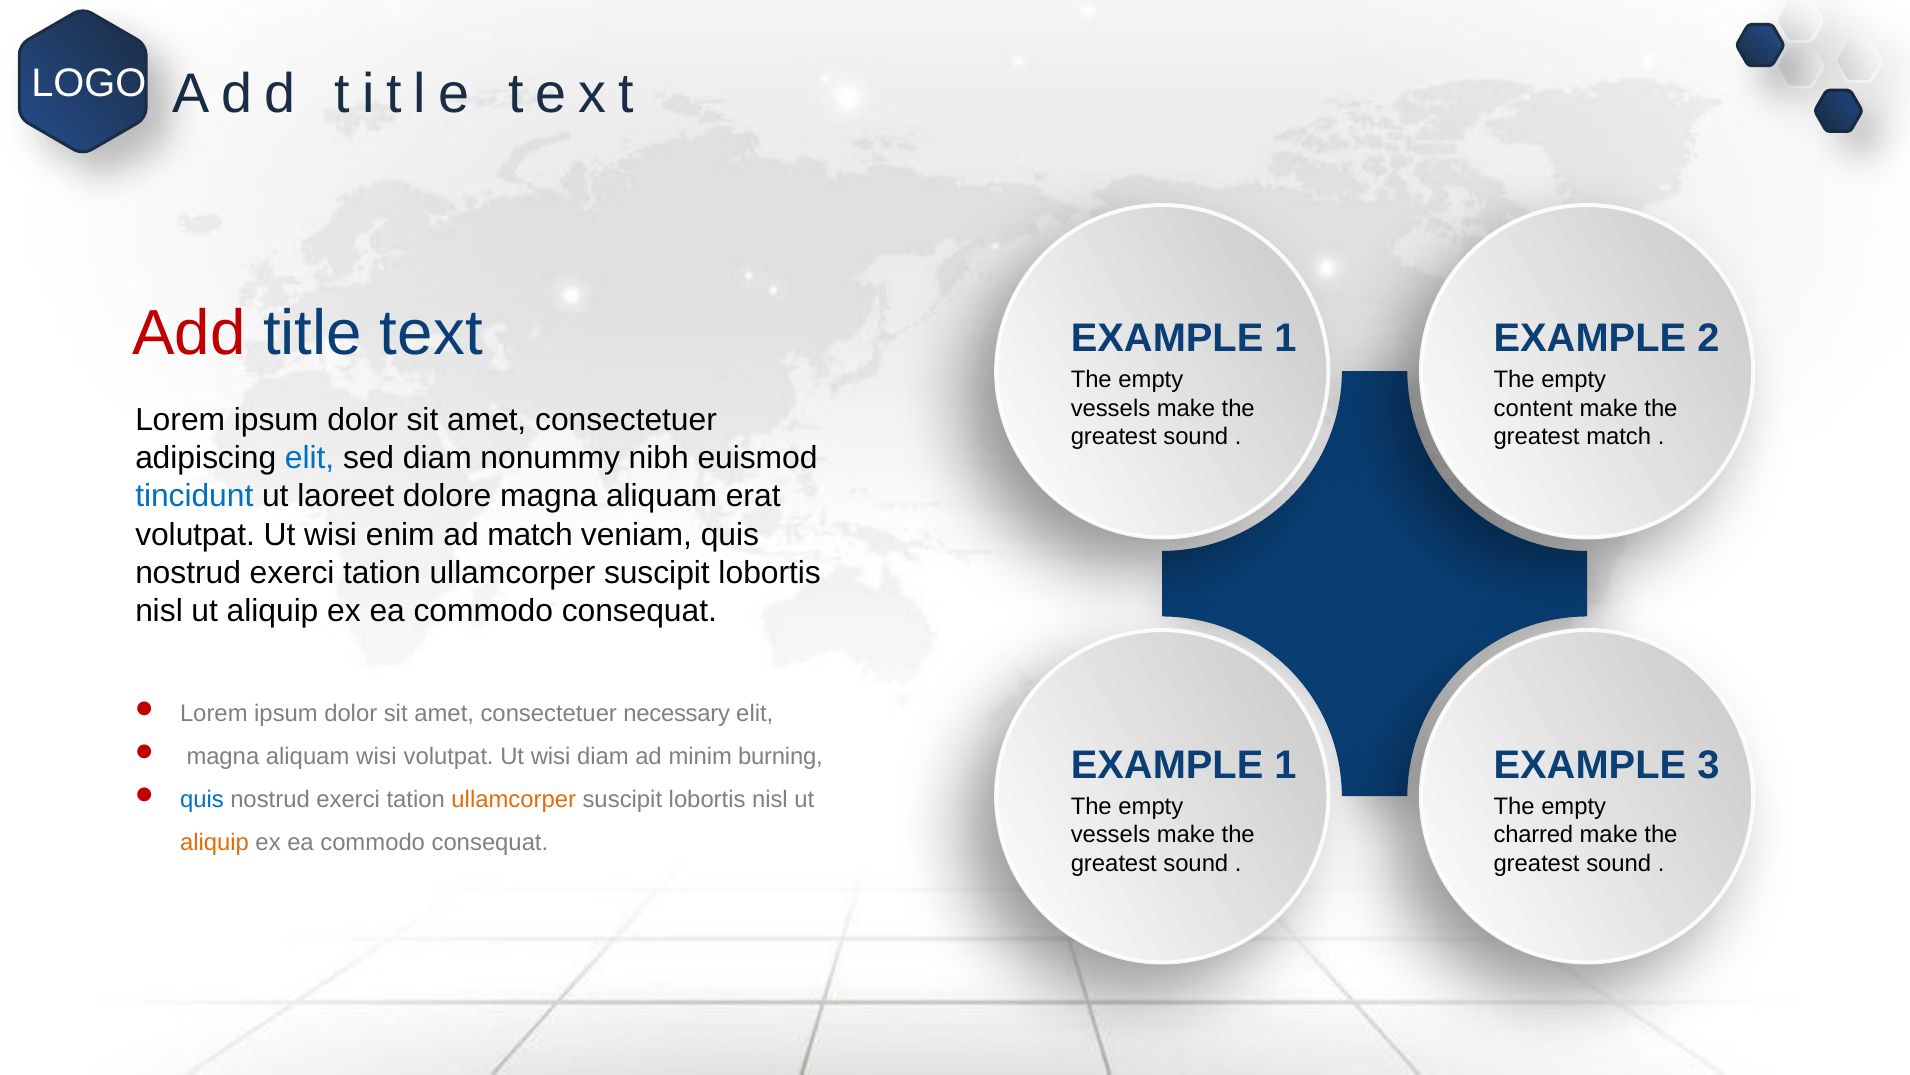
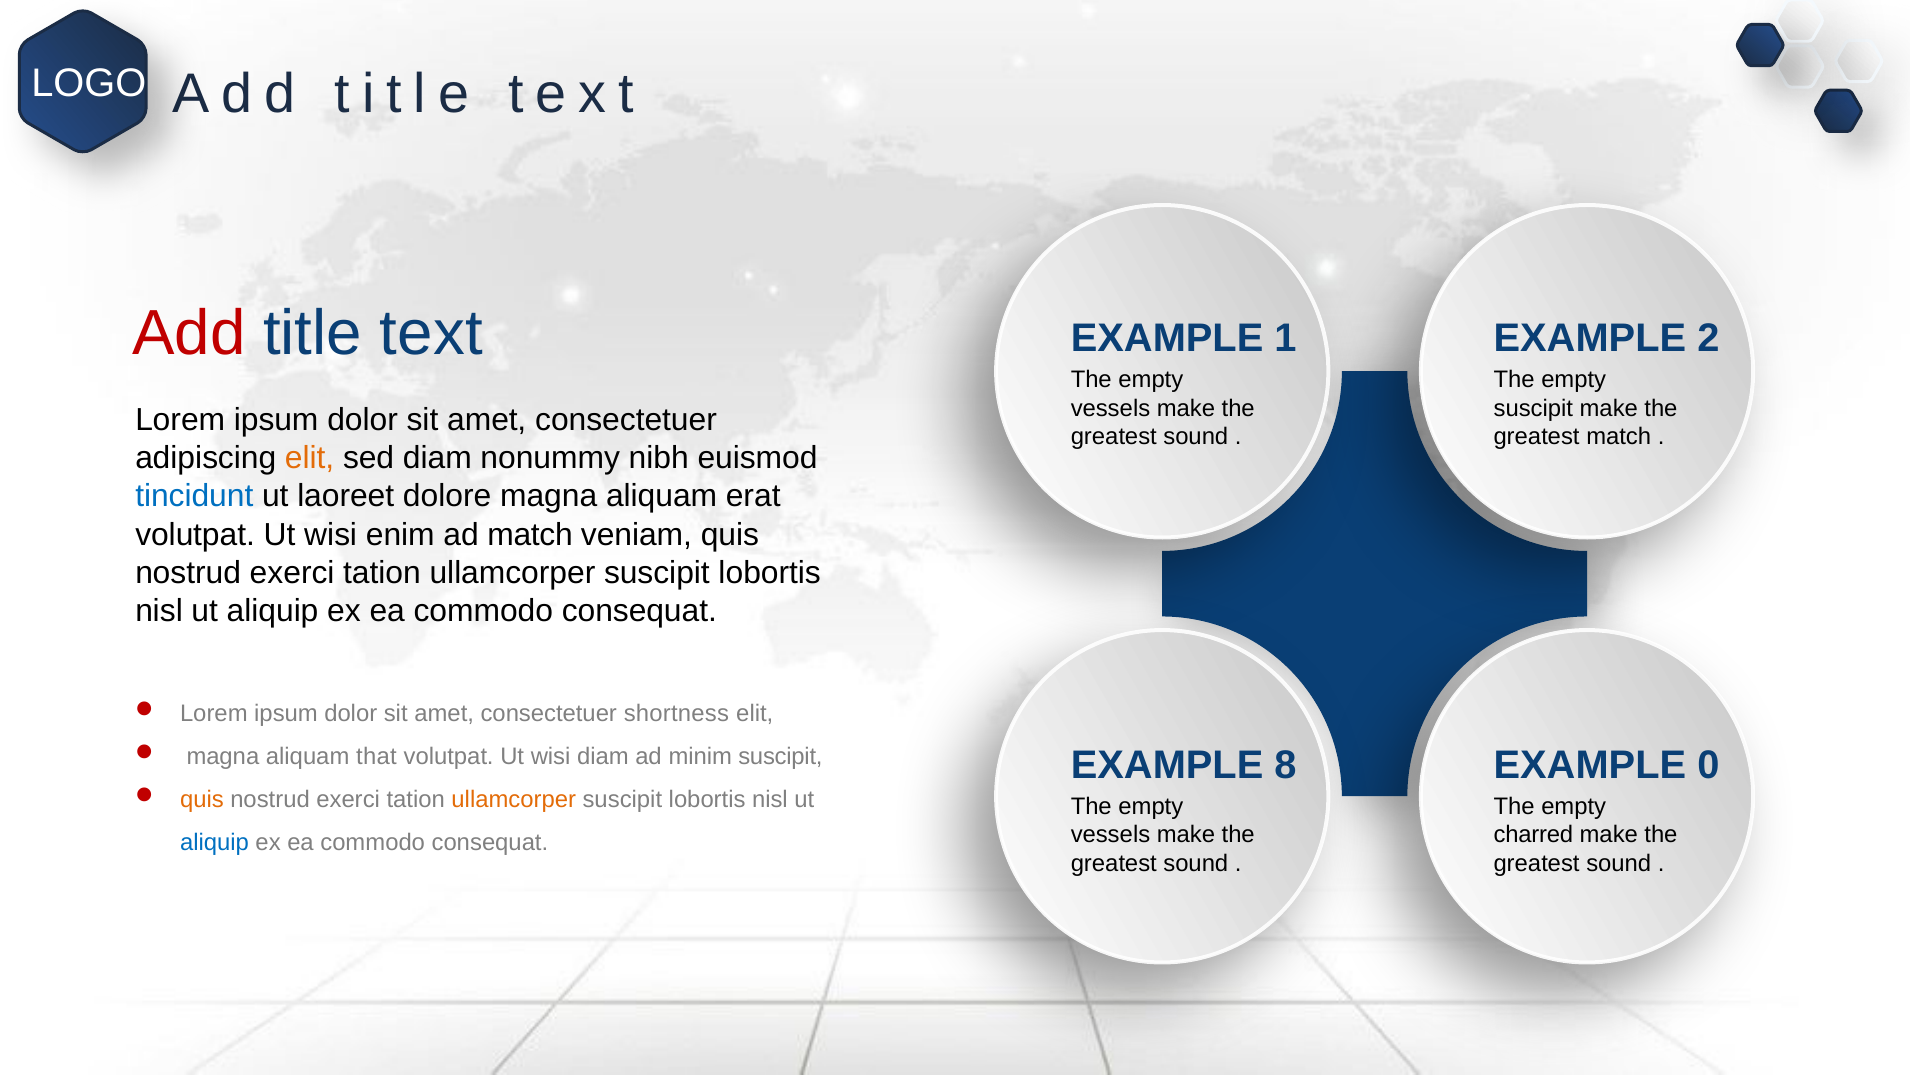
content at (1533, 408): content -> suscipit
elit at (310, 458) colour: blue -> orange
necessary: necessary -> shortness
aliquam wisi: wisi -> that
minim burning: burning -> suscipit
1 at (1286, 765): 1 -> 8
3: 3 -> 0
quis at (202, 799) colour: blue -> orange
aliquip at (214, 842) colour: orange -> blue
